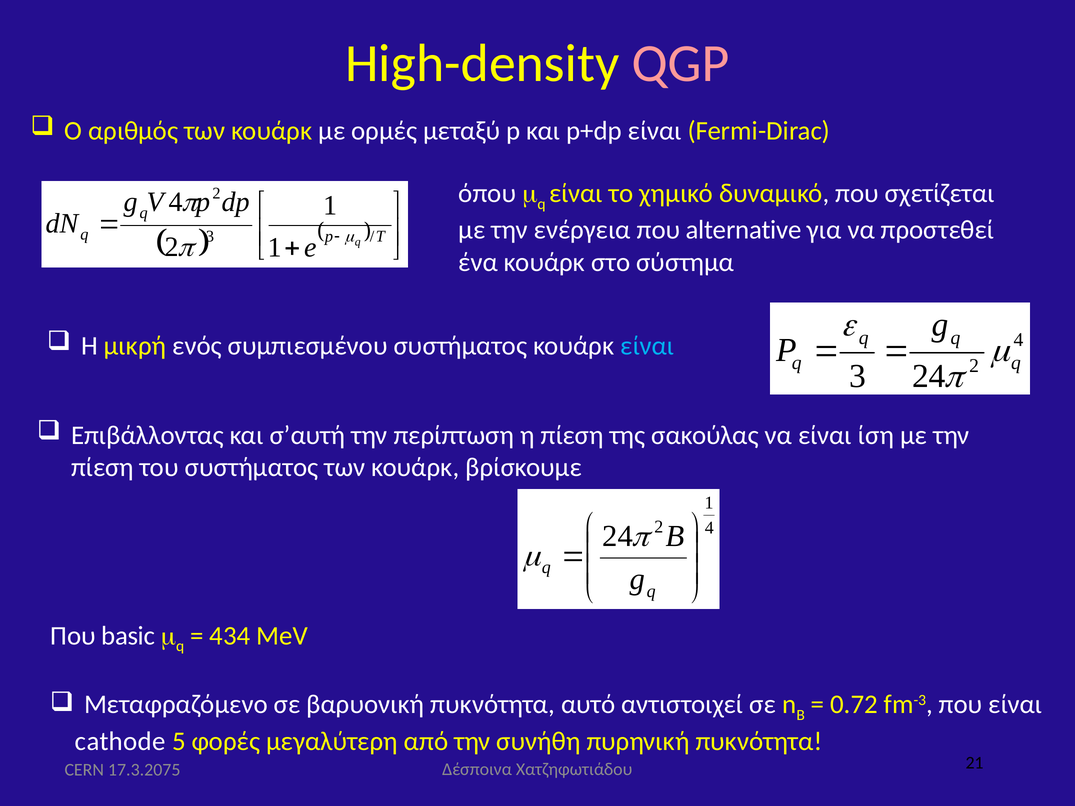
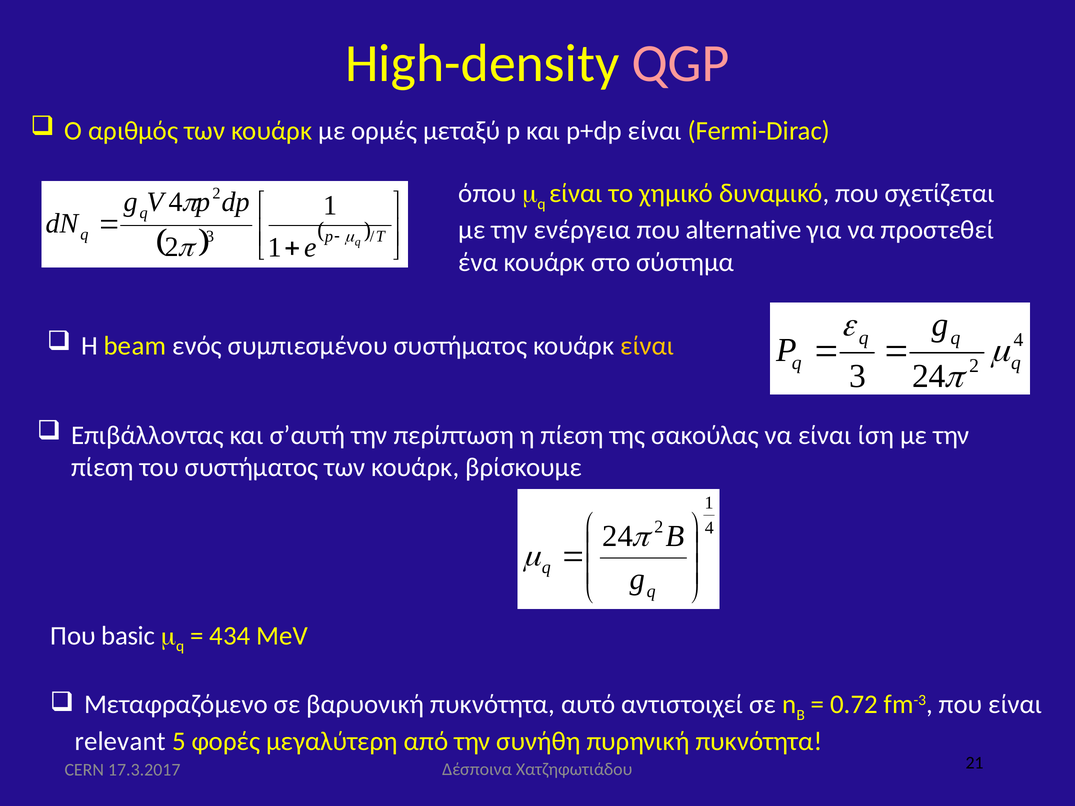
μικρή: μικρή -> beam
είναι at (647, 346) colour: light blue -> yellow
cathode: cathode -> relevant
17.3.2075: 17.3.2075 -> 17.3.2017
